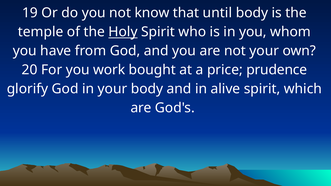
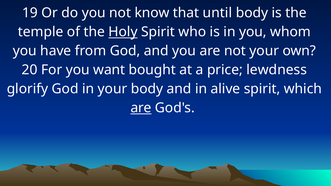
work: work -> want
prudence: prudence -> lewdness
are at (141, 108) underline: none -> present
